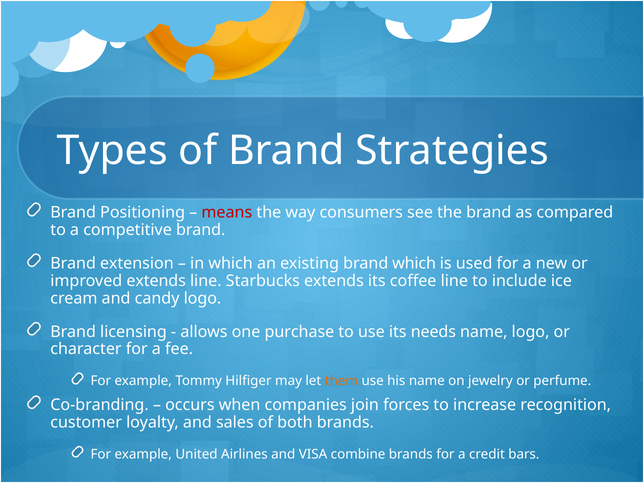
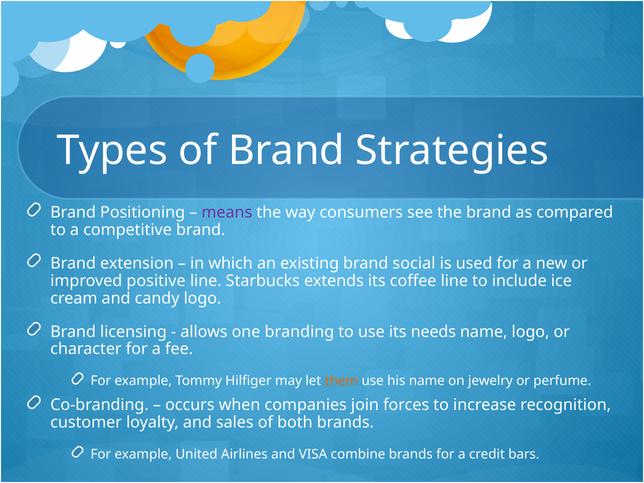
means colour: red -> purple
brand which: which -> social
improved extends: extends -> positive
purchase: purchase -> branding
